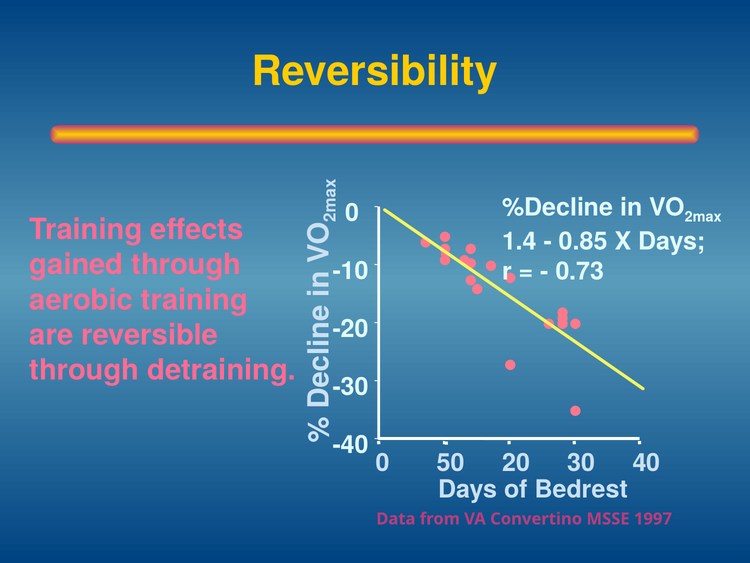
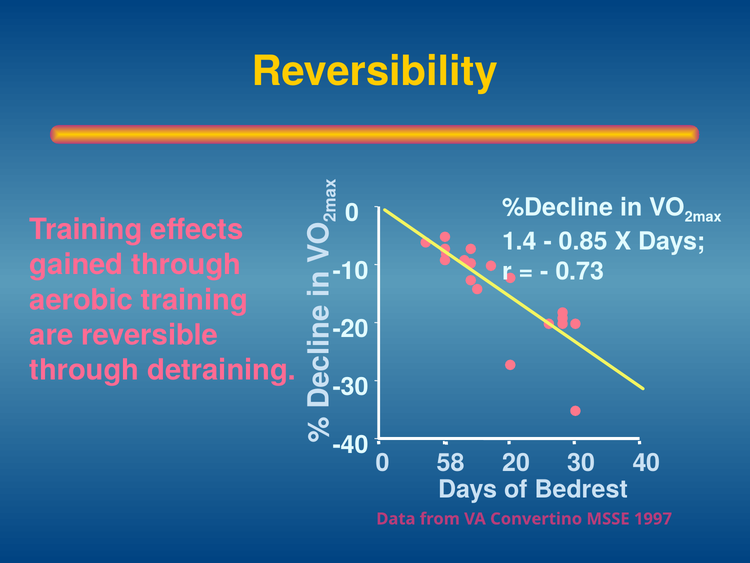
50: 50 -> 58
